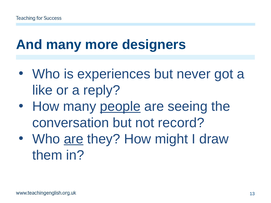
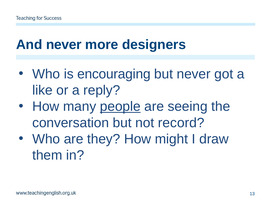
And many: many -> never
experiences: experiences -> encouraging
are at (74, 139) underline: present -> none
